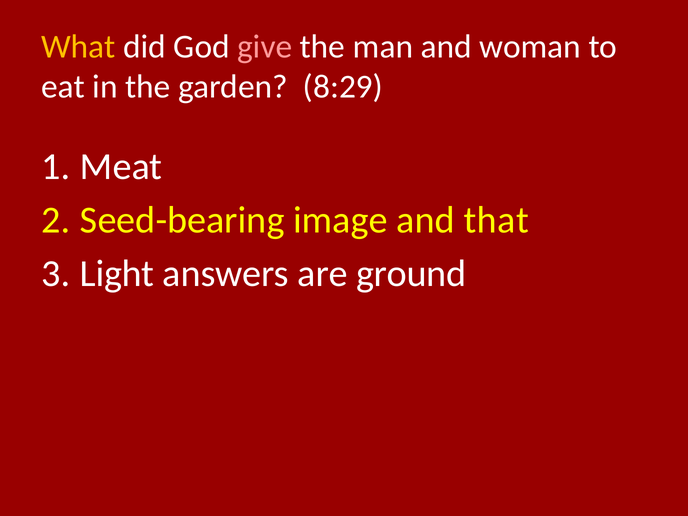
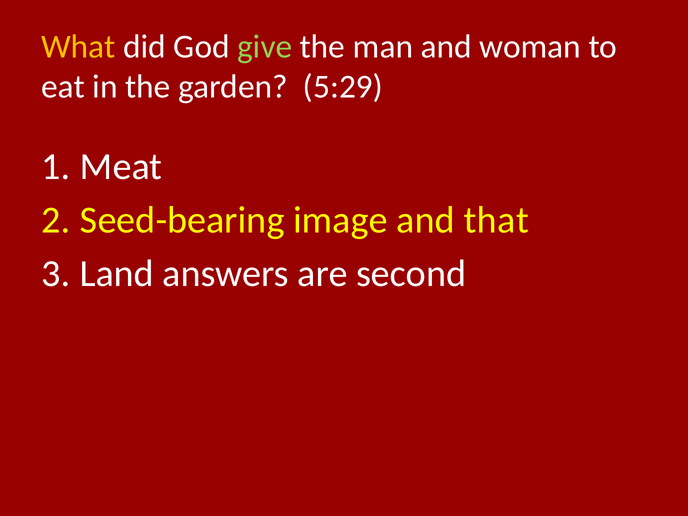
give colour: pink -> light green
8:29: 8:29 -> 5:29
Light: Light -> Land
ground: ground -> second
